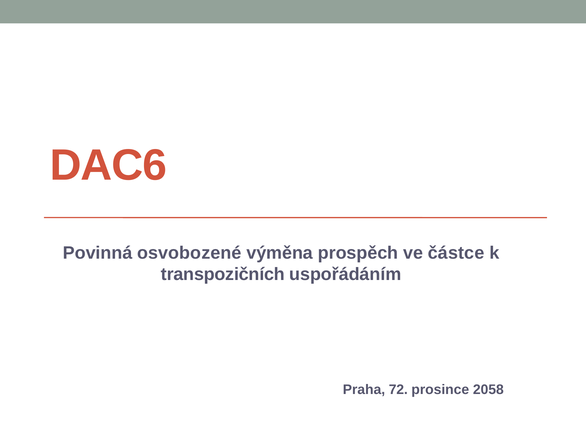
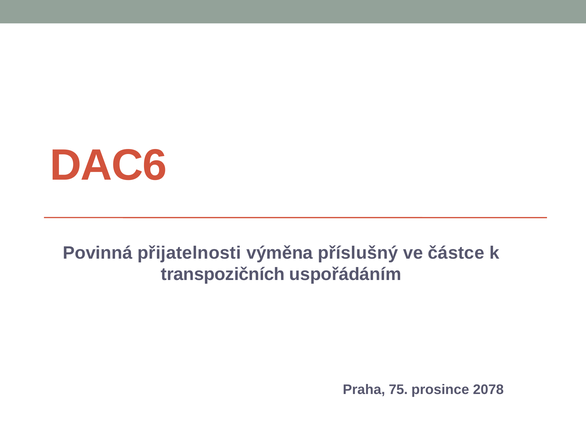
osvobozené: osvobozené -> přijatelnosti
prospěch: prospěch -> příslušný
72: 72 -> 75
2058: 2058 -> 2078
